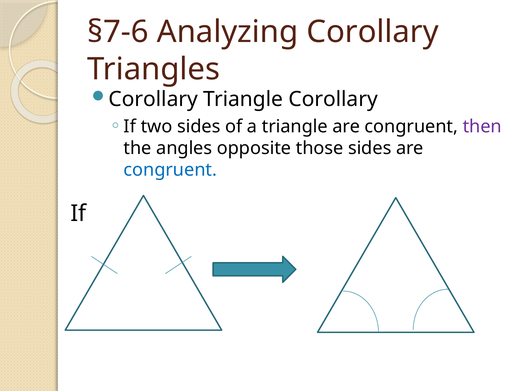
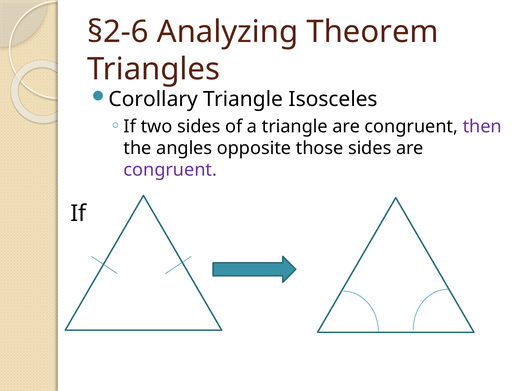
§7-6: §7-6 -> §2-6
Analyzing Corollary: Corollary -> Theorem
Triangle Corollary: Corollary -> Isosceles
congruent at (170, 170) colour: blue -> purple
